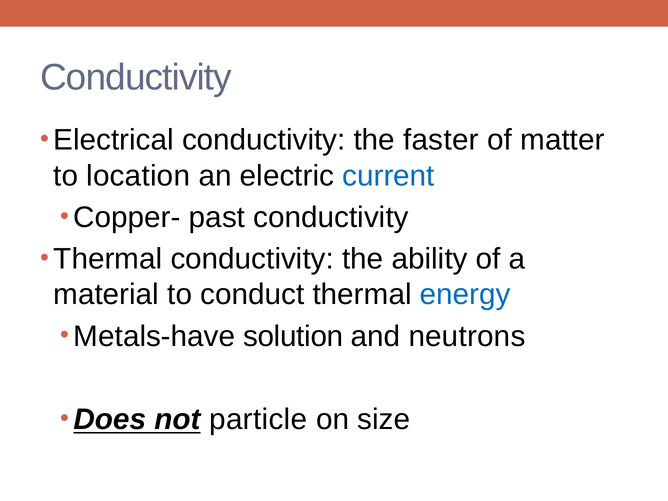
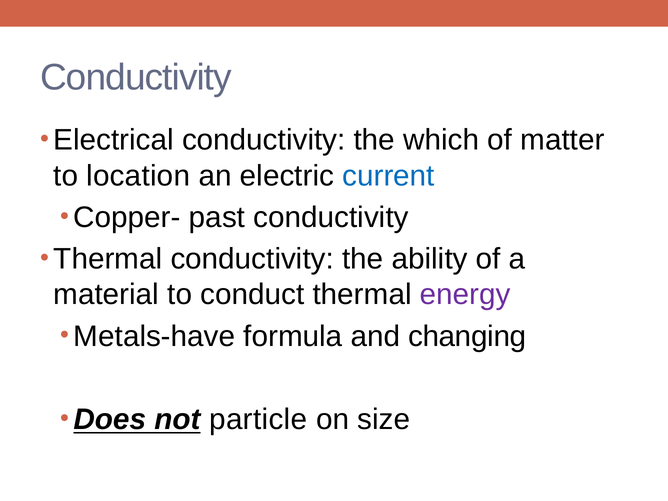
faster: faster -> which
energy colour: blue -> purple
solution: solution -> formula
neutrons: neutrons -> changing
